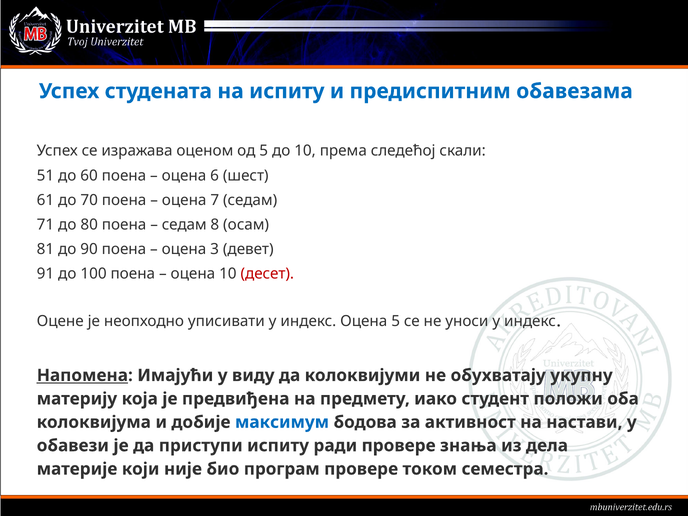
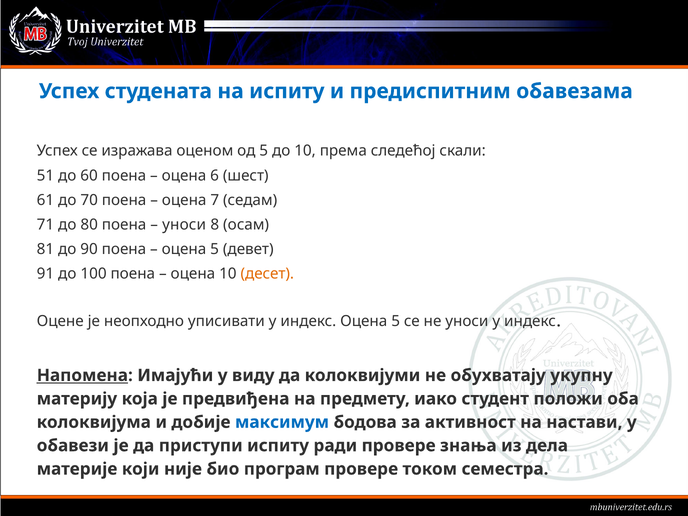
седам at (184, 225): седам -> уноси
3 at (215, 249): 3 -> 5
десет colour: red -> orange
